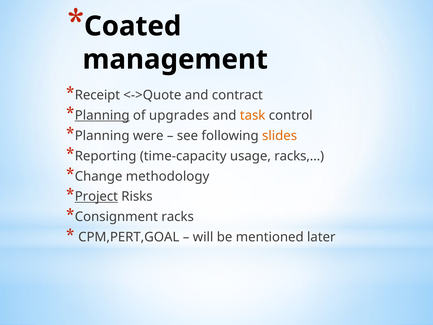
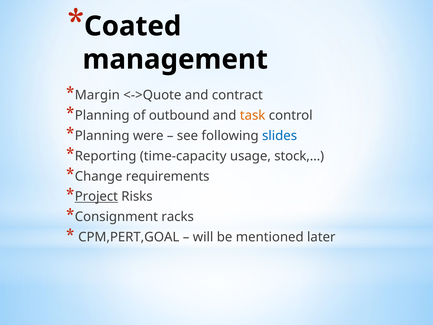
Receipt: Receipt -> Margin
Planning at (102, 115) underline: present -> none
upgrades: upgrades -> outbound
slides colour: orange -> blue
racks,…: racks,… -> stock,…
methodology: methodology -> requirements
